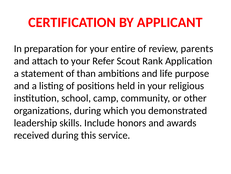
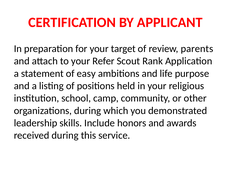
entire: entire -> target
than: than -> easy
